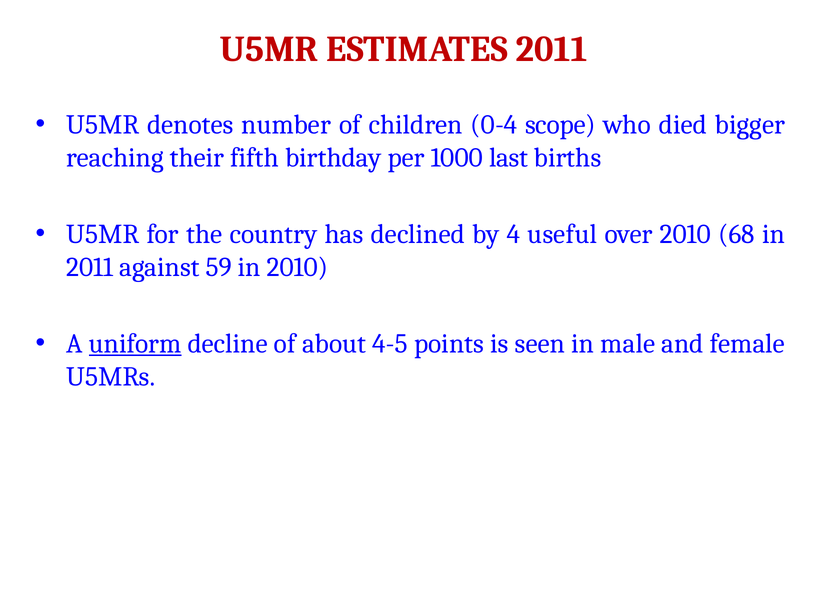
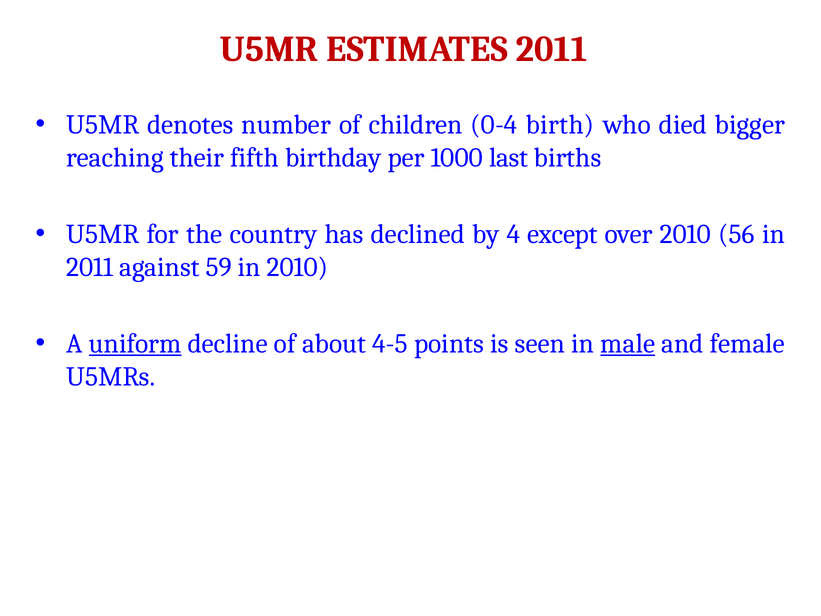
scope: scope -> birth
useful: useful -> except
68: 68 -> 56
male underline: none -> present
